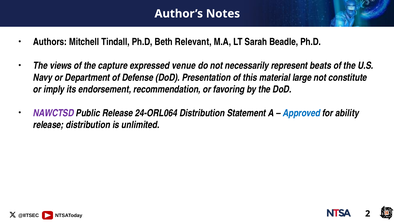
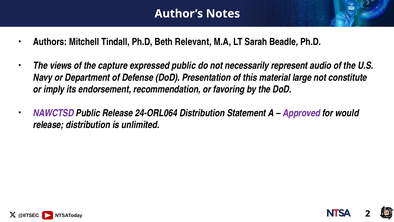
expressed venue: venue -> public
beats: beats -> audio
Approved colour: blue -> purple
ability: ability -> would
